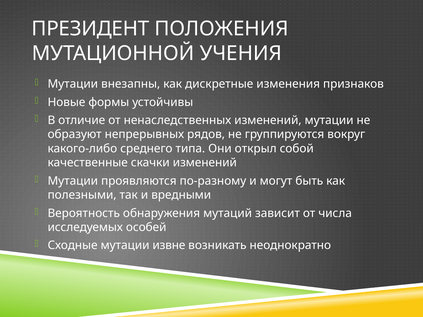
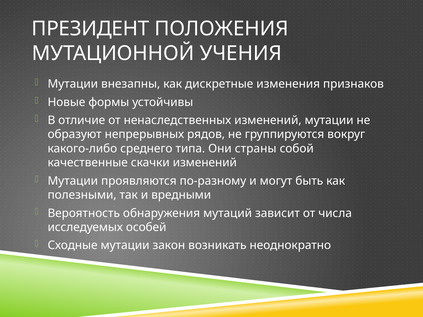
открыл: открыл -> страны
извне: извне -> закон
